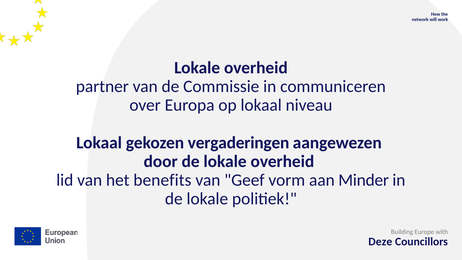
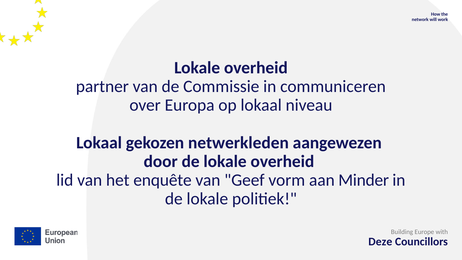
vergaderingen: vergaderingen -> netwerkleden
benefits: benefits -> enquête
